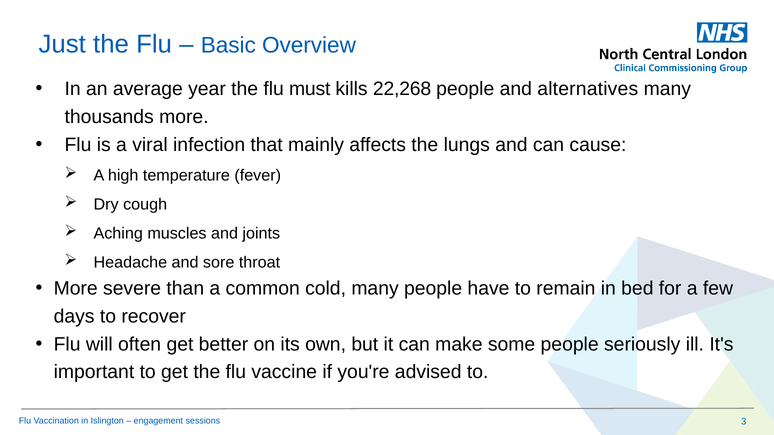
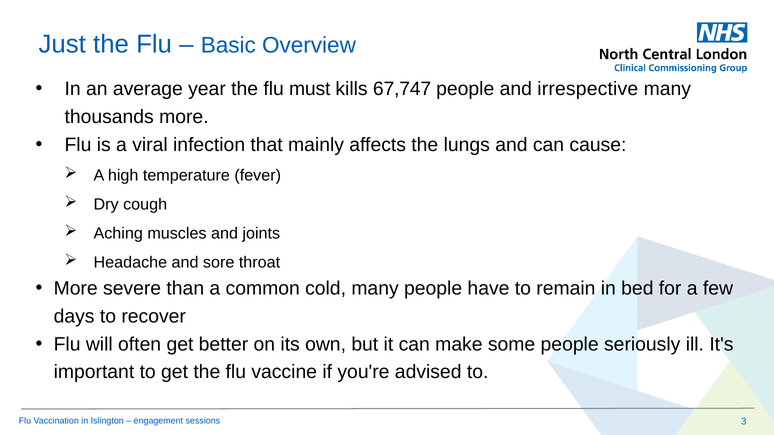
22,268: 22,268 -> 67,747
alternatives: alternatives -> irrespective
